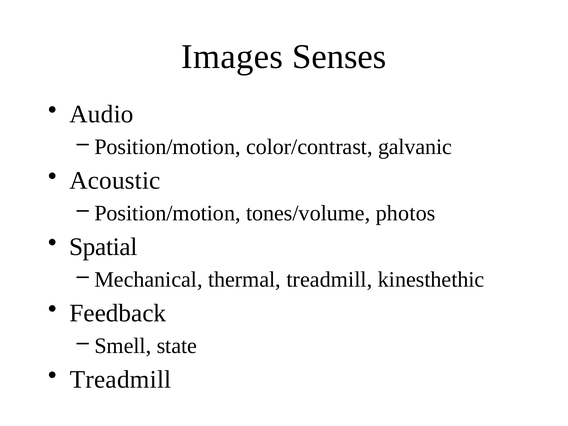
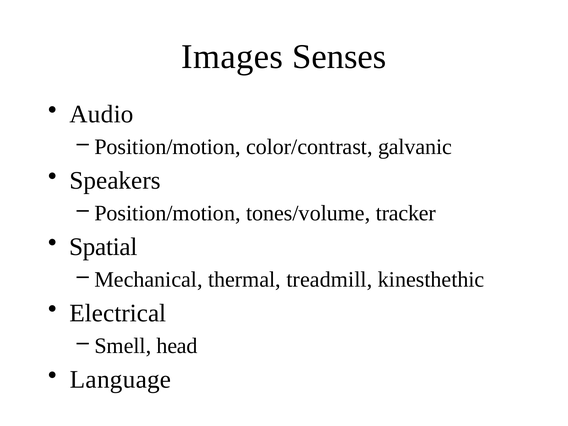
Acoustic: Acoustic -> Speakers
photos: photos -> tracker
Feedback: Feedback -> Electrical
state: state -> head
Treadmill at (121, 380): Treadmill -> Language
